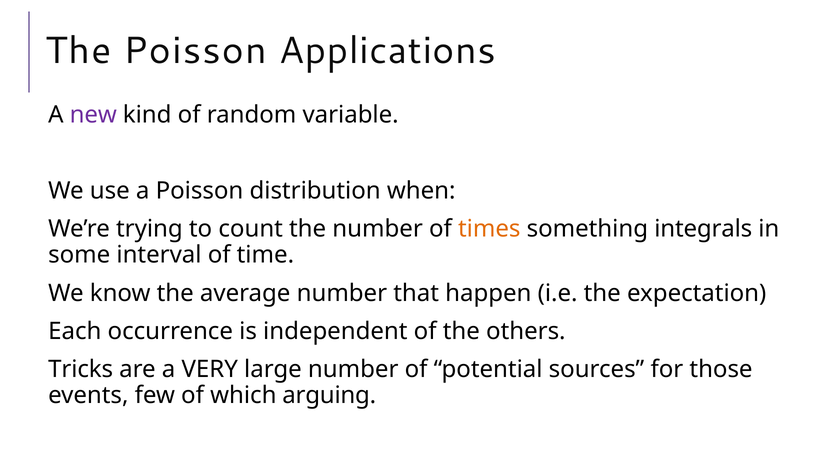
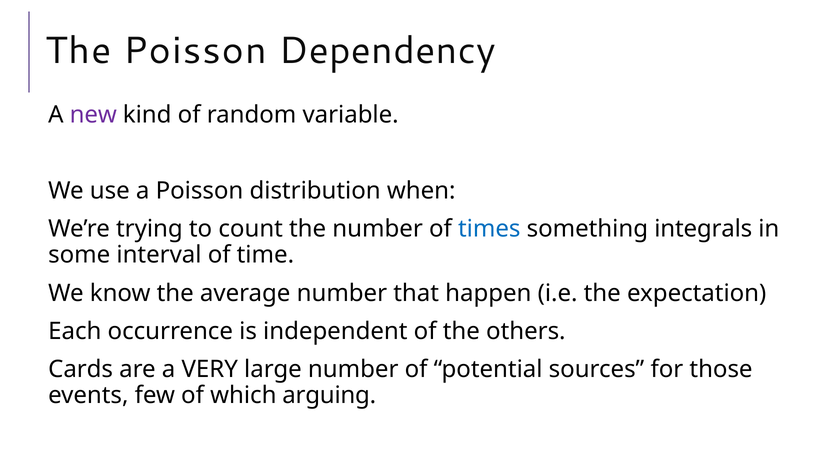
Applications: Applications -> Dependency
times colour: orange -> blue
Tricks: Tricks -> Cards
